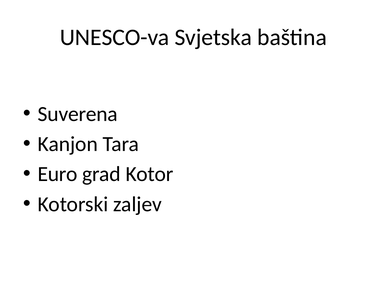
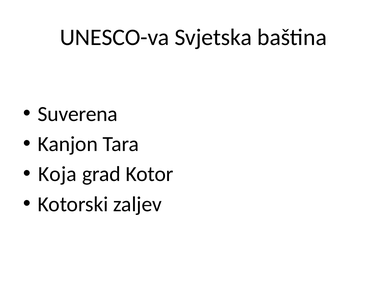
Euro: Euro -> Koja
